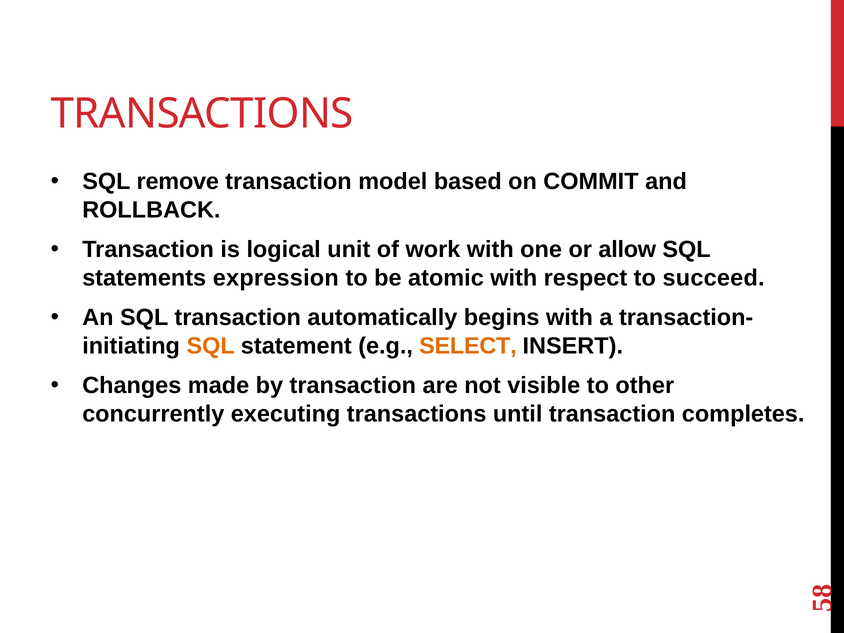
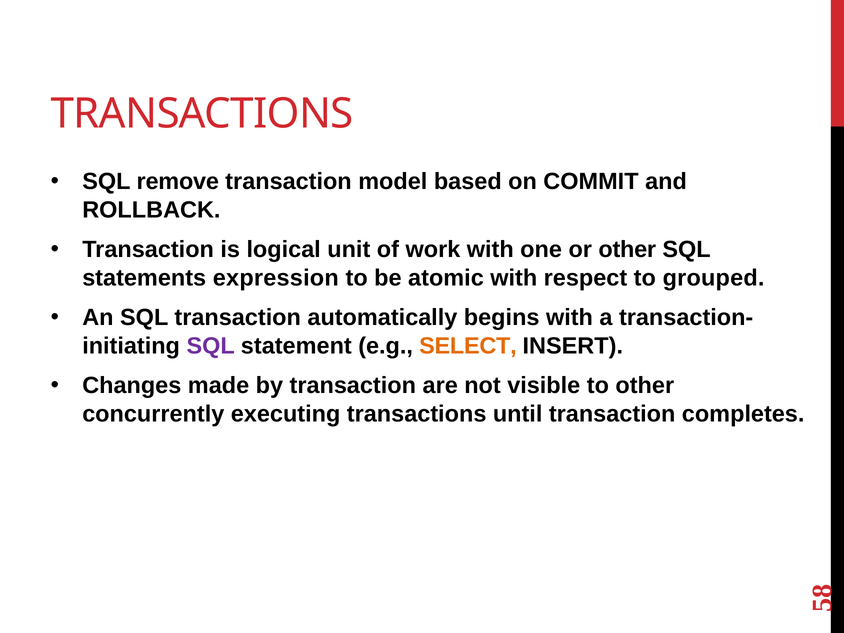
or allow: allow -> other
succeed: succeed -> grouped
SQL at (211, 346) colour: orange -> purple
